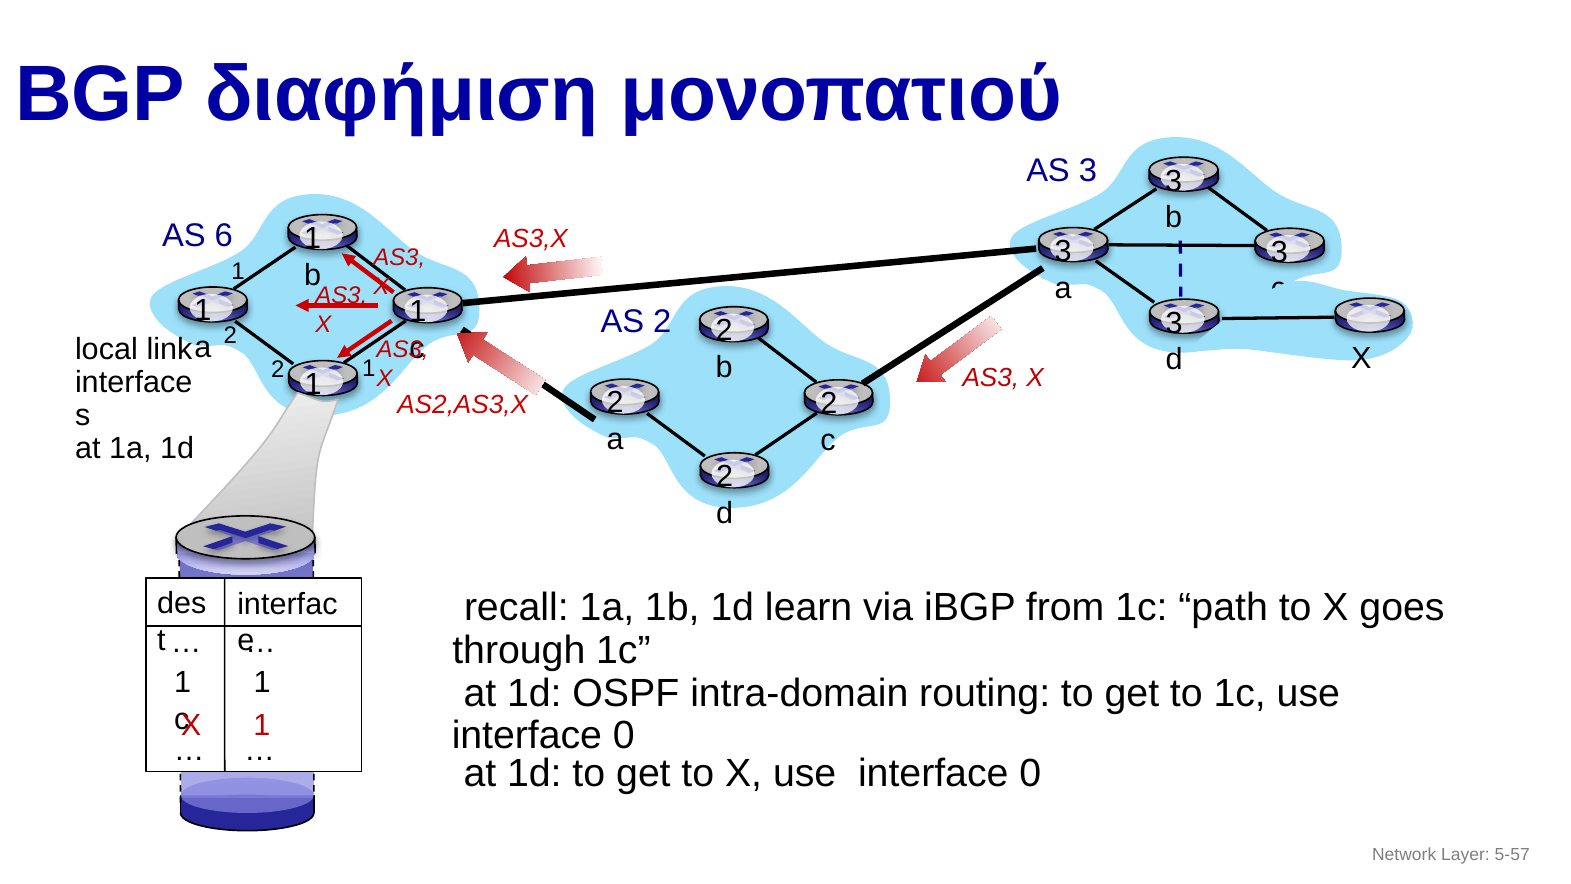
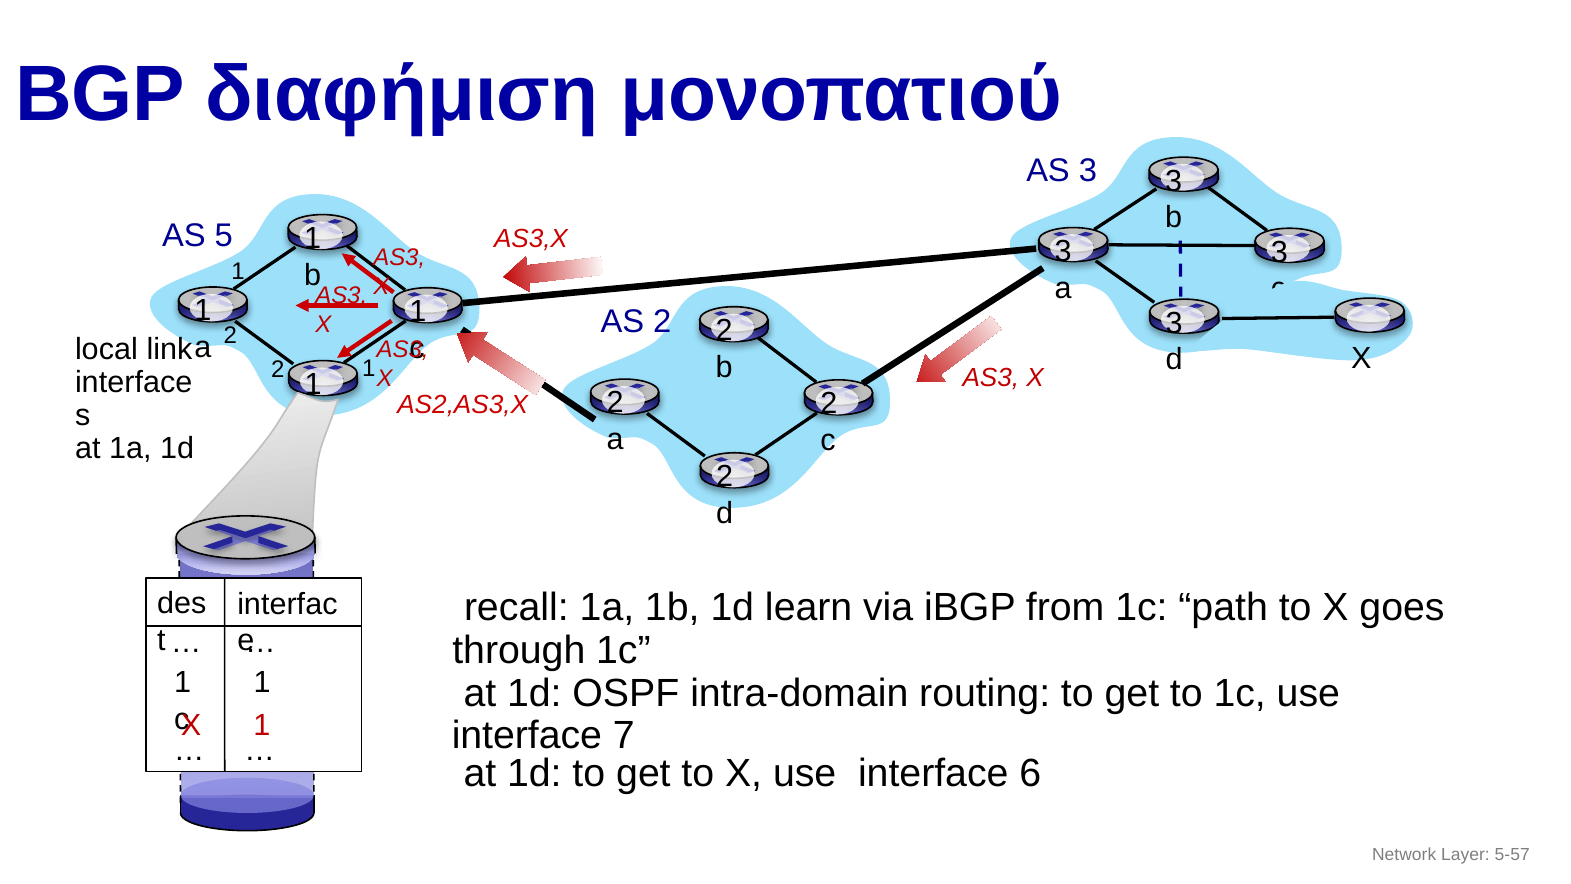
6: 6 -> 5
0 at (624, 736): 0 -> 7
X use interface 0: 0 -> 6
